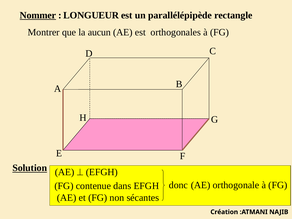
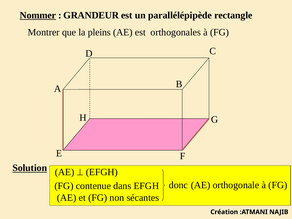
LONGUEUR: LONGUEUR -> GRANDEUR
aucun: aucun -> pleins
